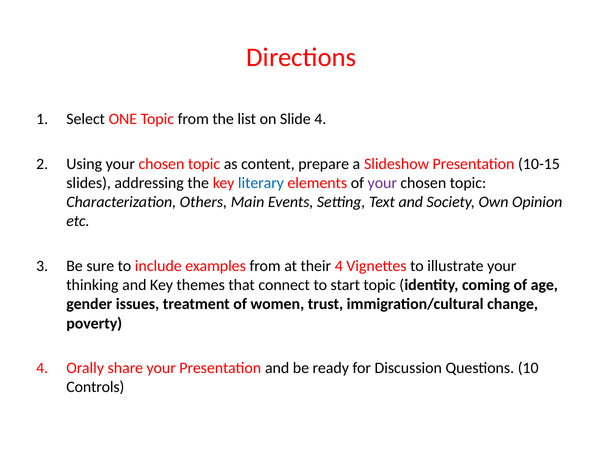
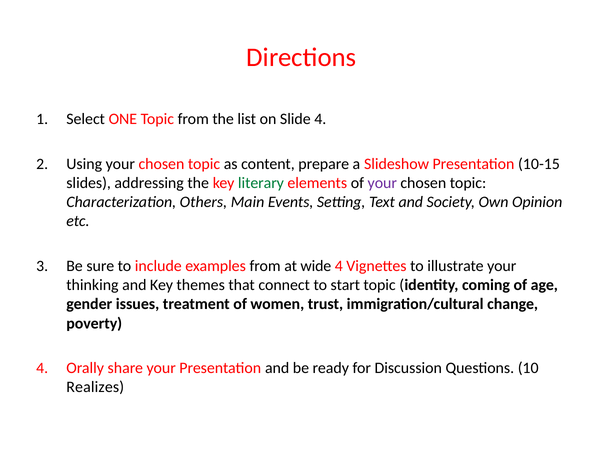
literary colour: blue -> green
their: their -> wide
Controls: Controls -> Realizes
